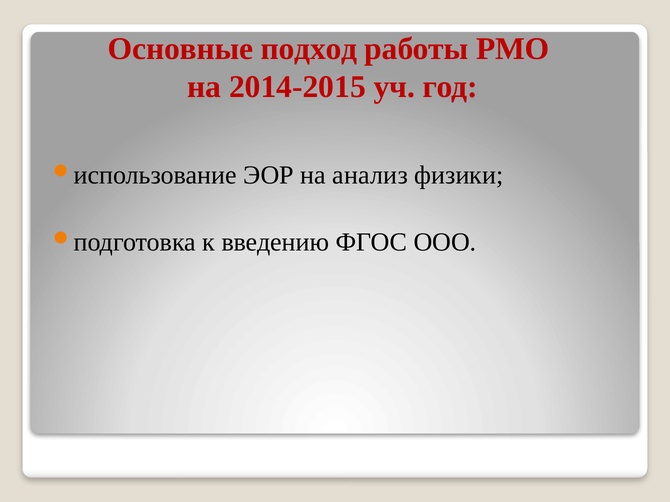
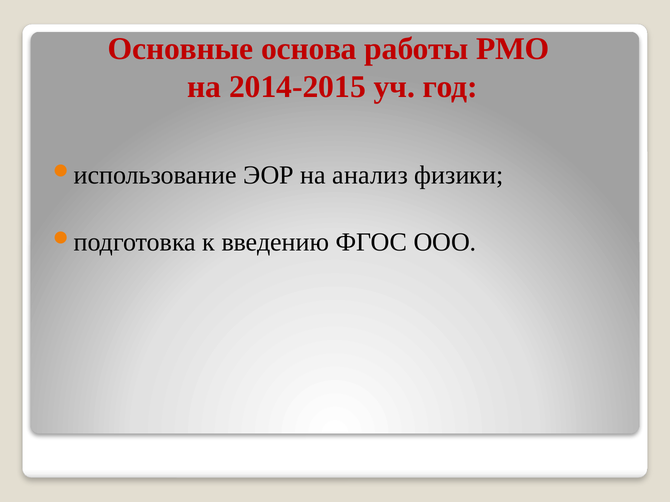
подход: подход -> основа
